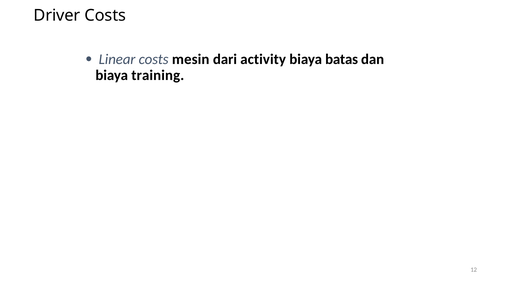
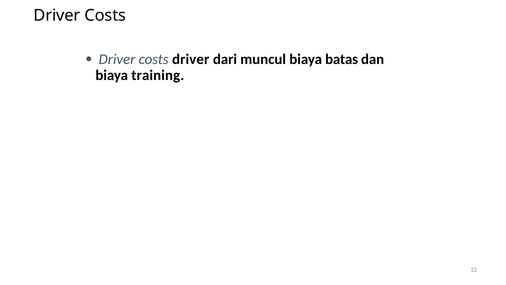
Linear at (117, 59): Linear -> Driver
costs mesin: mesin -> driver
activity: activity -> muncul
